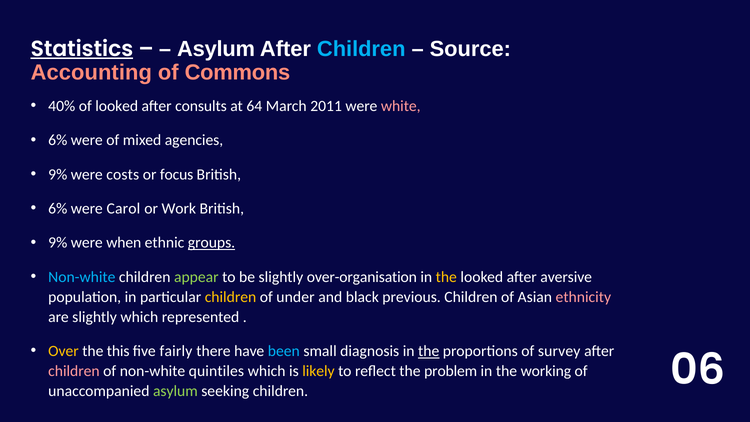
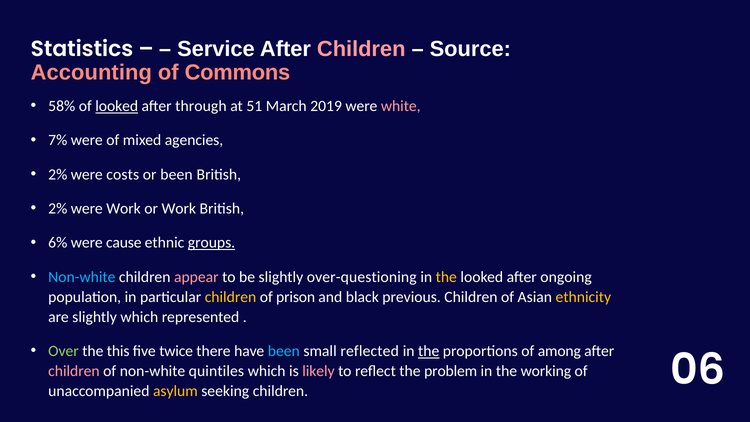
Statistics underline: present -> none
Asylum at (216, 49): Asylum -> Service
Children at (361, 49) colour: light blue -> pink
40%: 40% -> 58%
looked at (117, 106) underline: none -> present
consults: consults -> through
64: 64 -> 51
2011: 2011 -> 2019
6% at (58, 140): 6% -> 7%
9% at (58, 174): 9% -> 2%
or focus: focus -> been
6% at (58, 209): 6% -> 2%
were Carol: Carol -> Work
9% at (58, 243): 9% -> 6%
when: when -> cause
appear colour: light green -> pink
over-organisation: over-organisation -> over-questioning
aversive: aversive -> ongoing
under: under -> prison
ethnicity colour: pink -> yellow
Over colour: yellow -> light green
fairly: fairly -> twice
diagnosis: diagnosis -> reflected
survey: survey -> among
likely colour: yellow -> pink
asylum at (175, 391) colour: light green -> yellow
